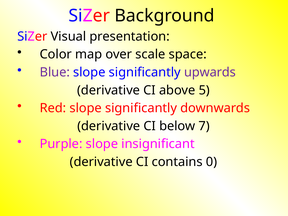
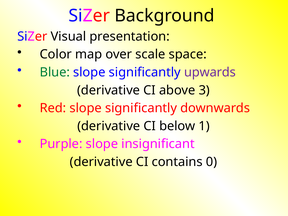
Blue colour: purple -> green
5: 5 -> 3
7: 7 -> 1
